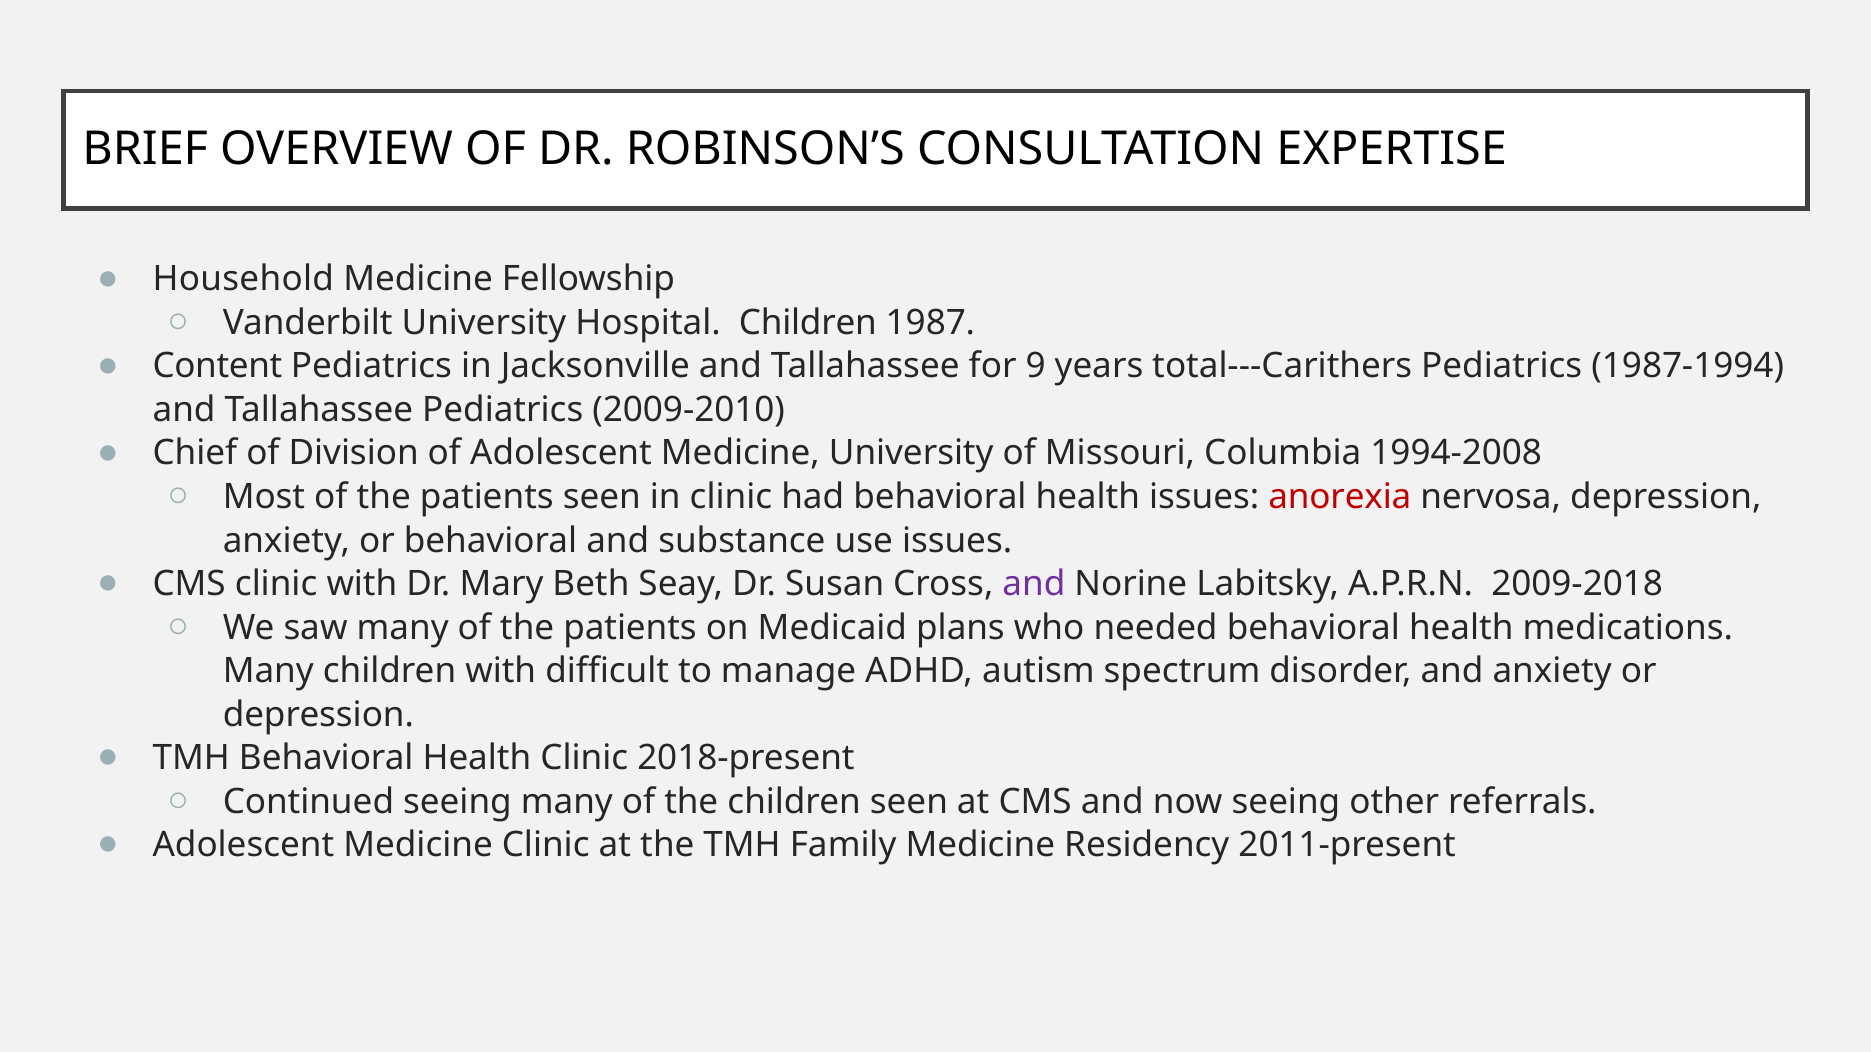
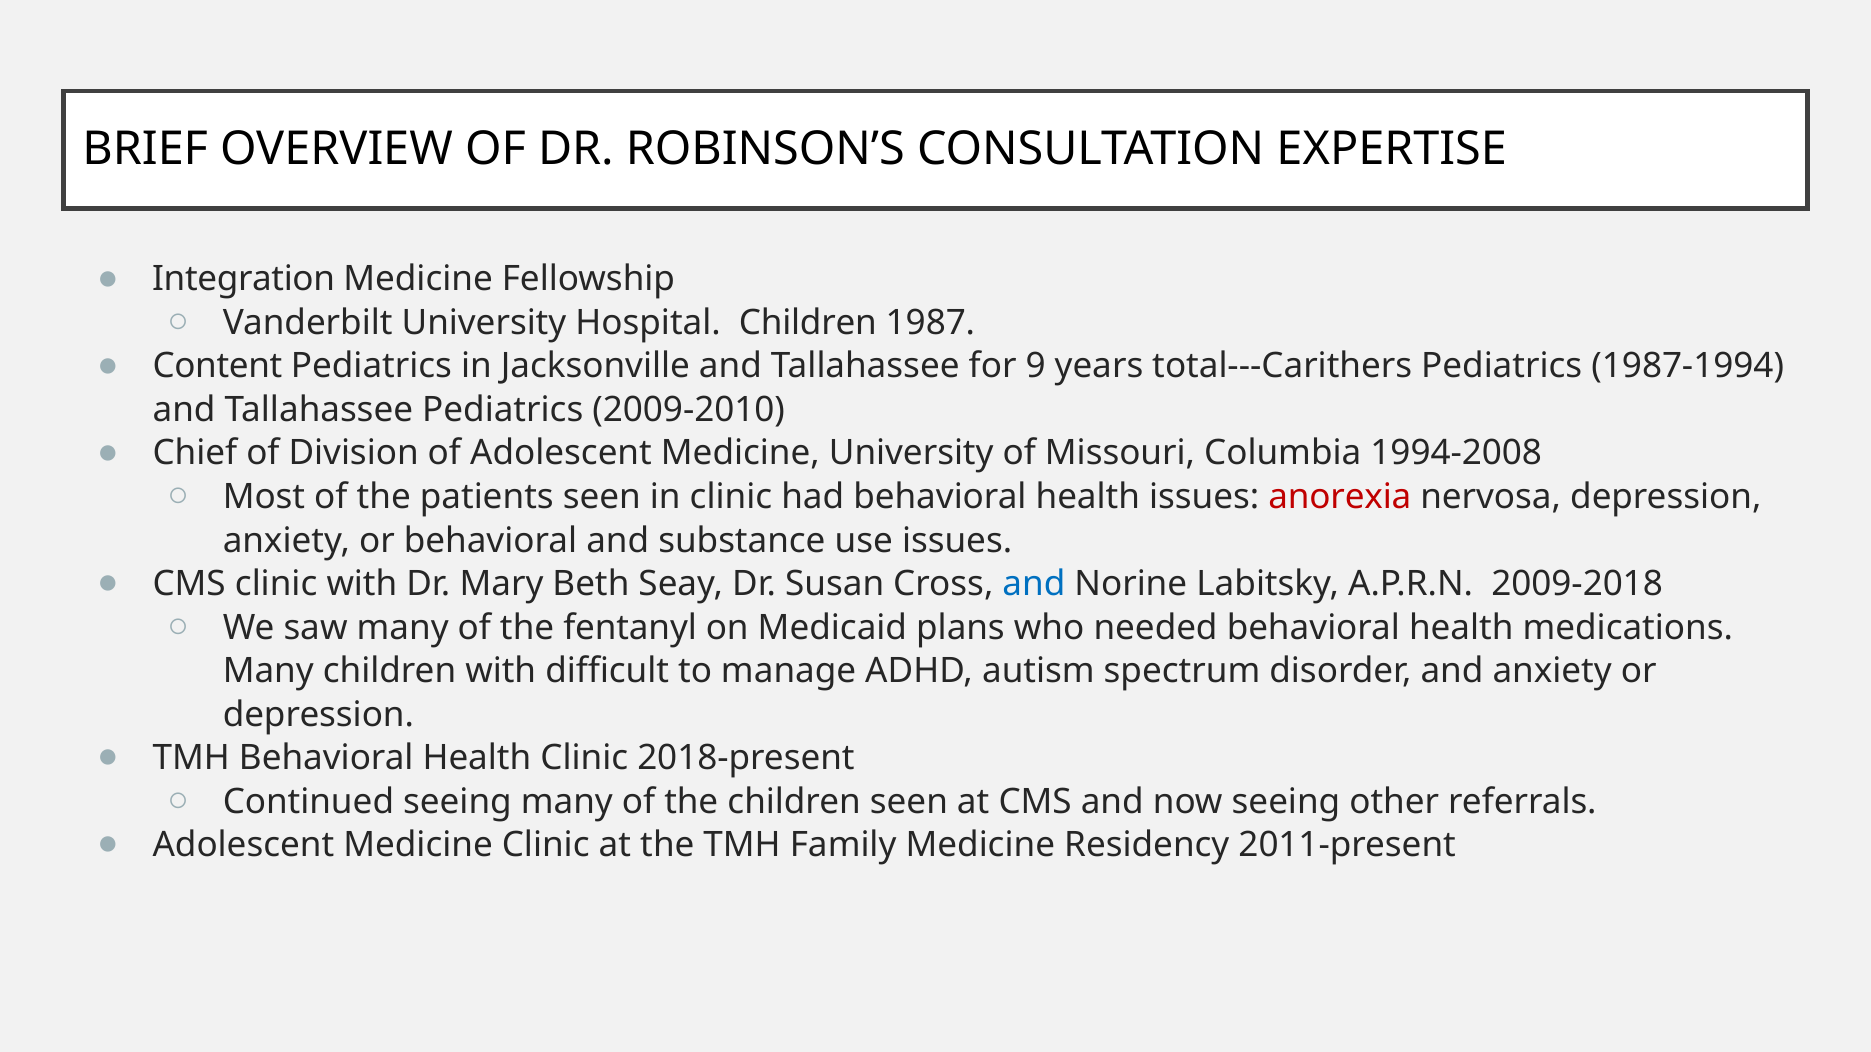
Household: Household -> Integration
and at (1034, 584) colour: purple -> blue
many of the patients: patients -> fentanyl
